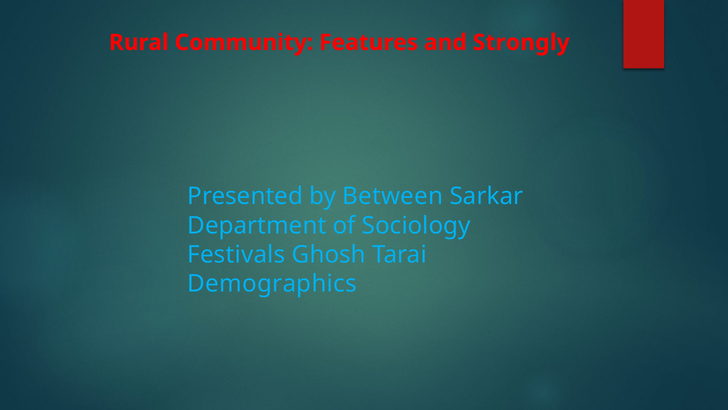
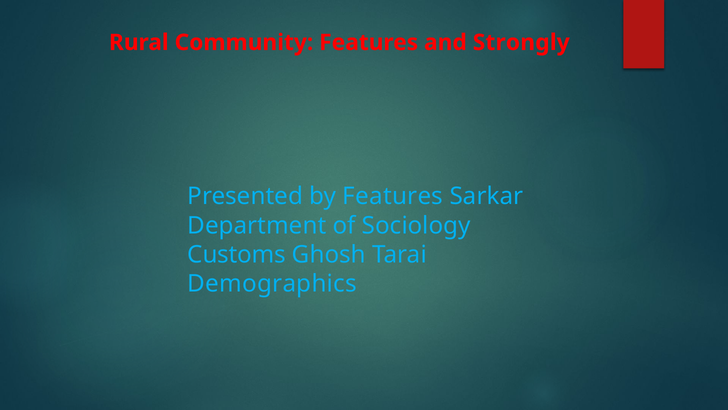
by Between: Between -> Features
Festivals: Festivals -> Customs
